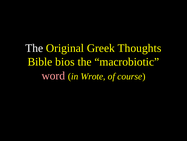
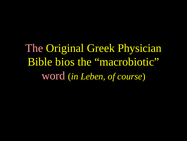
The at (34, 48) colour: white -> pink
Thoughts: Thoughts -> Physician
Wrote: Wrote -> Leben
